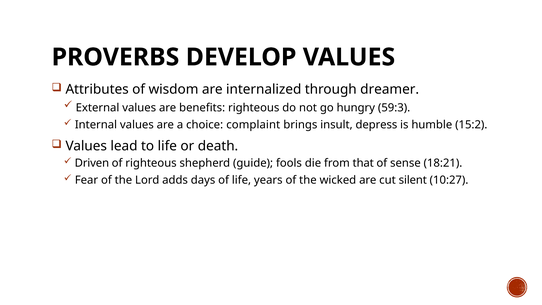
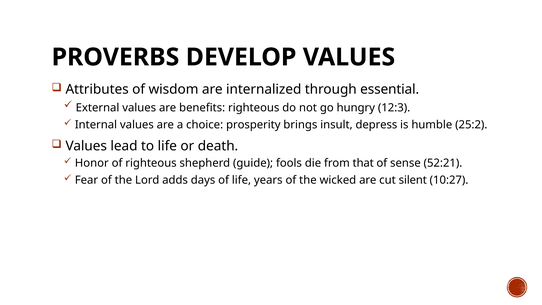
dreamer: dreamer -> essential
59:3: 59:3 -> 12:3
complaint: complaint -> prosperity
15:2: 15:2 -> 25:2
Driven: Driven -> Honor
18:21: 18:21 -> 52:21
